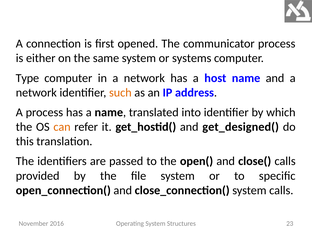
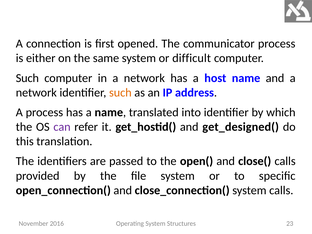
systems: systems -> difficult
Type at (27, 78): Type -> Such
can colour: orange -> purple
